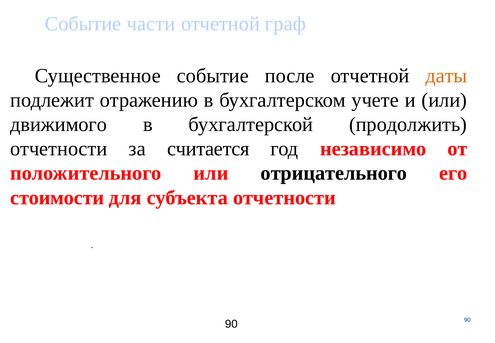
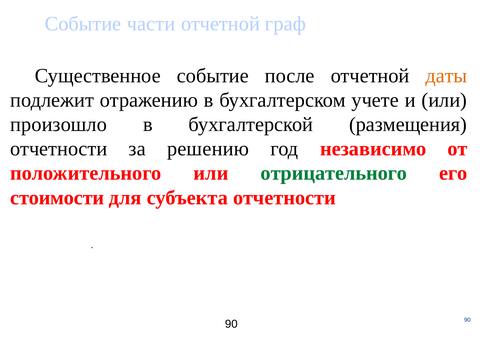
движимого: движимого -> произошло
продолжить: продолжить -> размещения
считается: считается -> решению
отрицательного colour: black -> green
